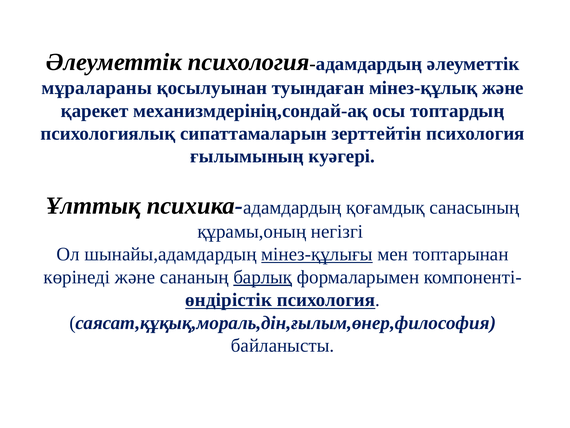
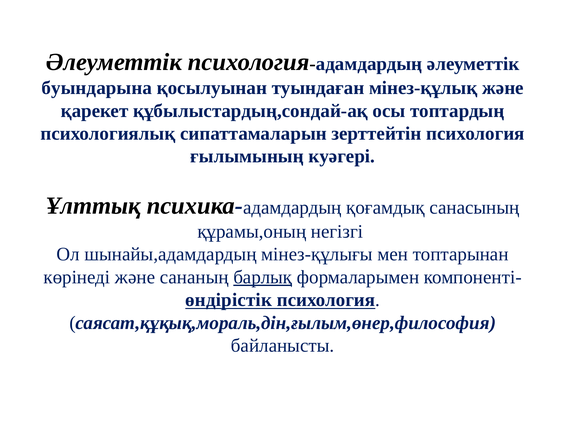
мұралараны: мұралараны -> буындарына
механизмдерінің,сондай-ақ: механизмдерінің,сондай-ақ -> құбылыстардың,сондай-ақ
мінез-құлығы underline: present -> none
